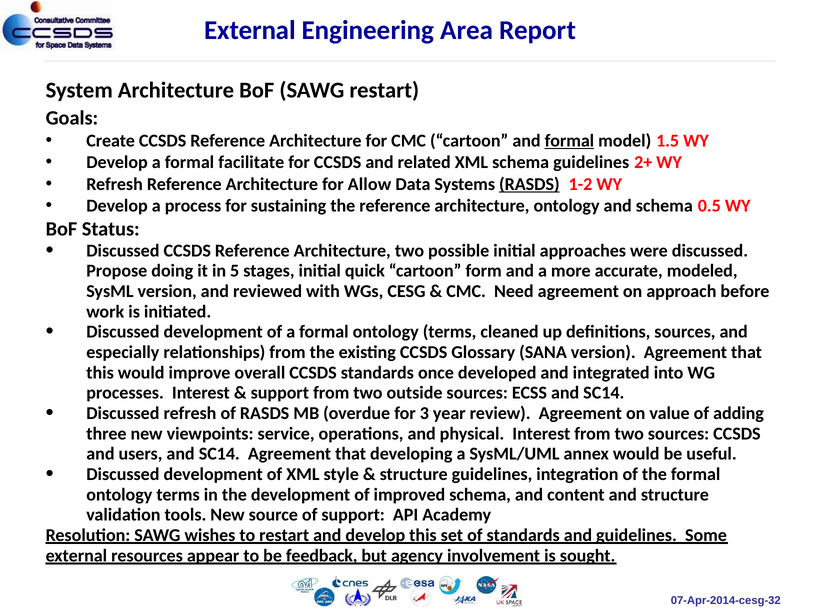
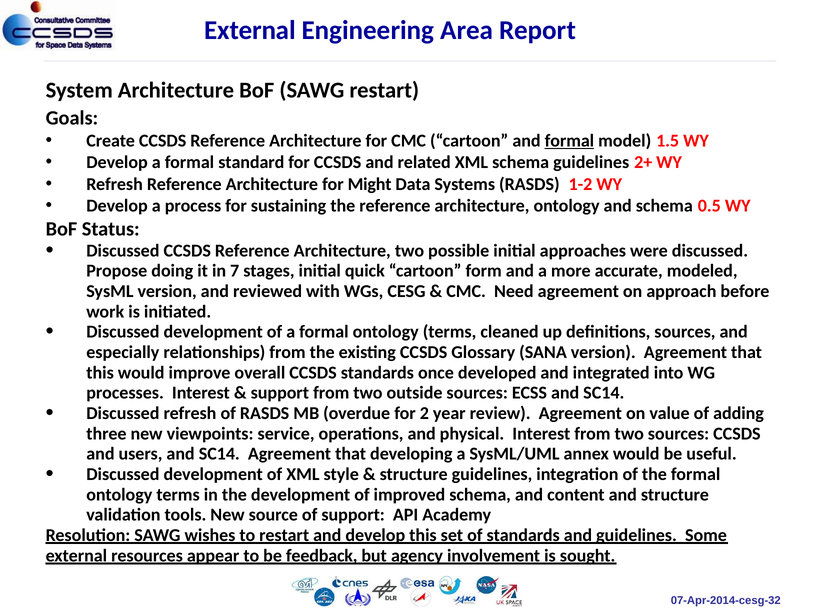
facilitate: facilitate -> standard
Allow: Allow -> Might
RASDS at (529, 184) underline: present -> none
5: 5 -> 7
3: 3 -> 2
